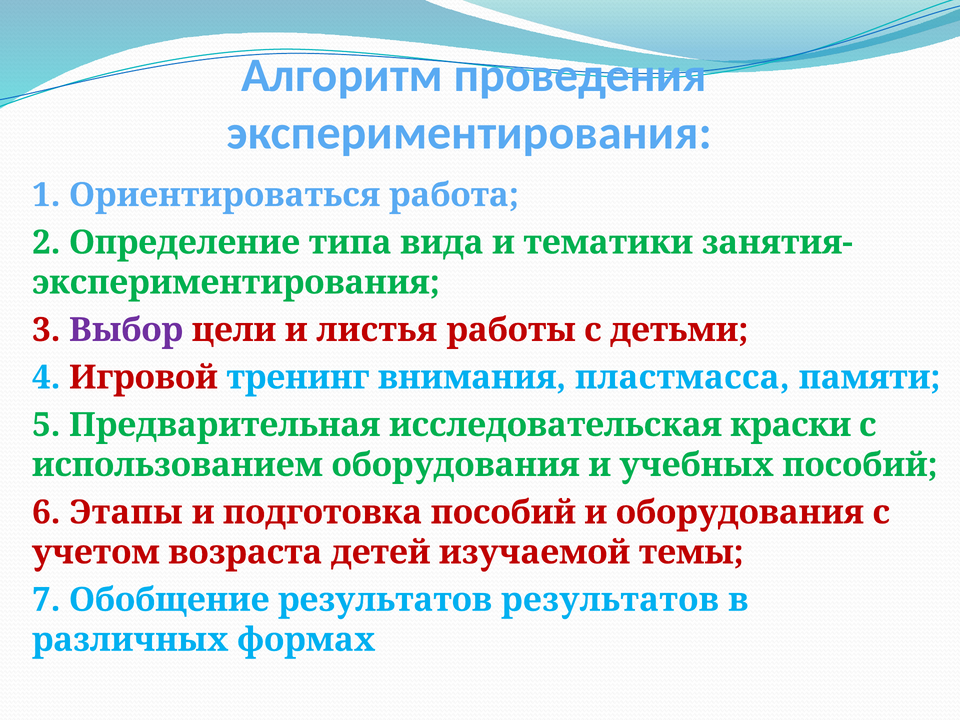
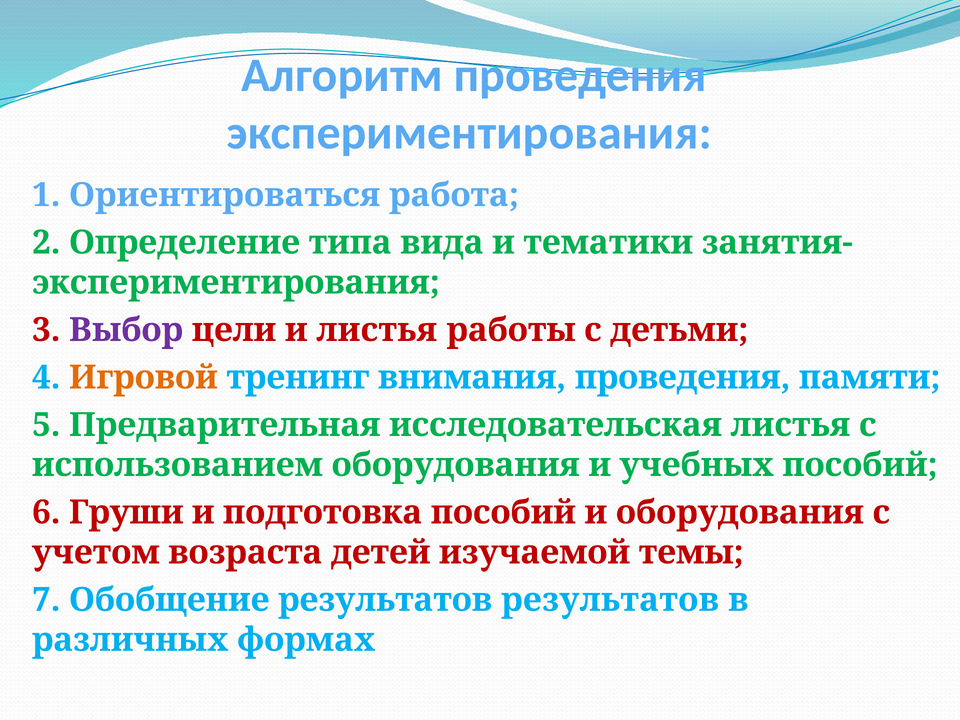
Игровой colour: red -> orange
внимания пластмасса: пластмасса -> проведения
исследовательская краски: краски -> листья
Этапы: Этапы -> Груши
